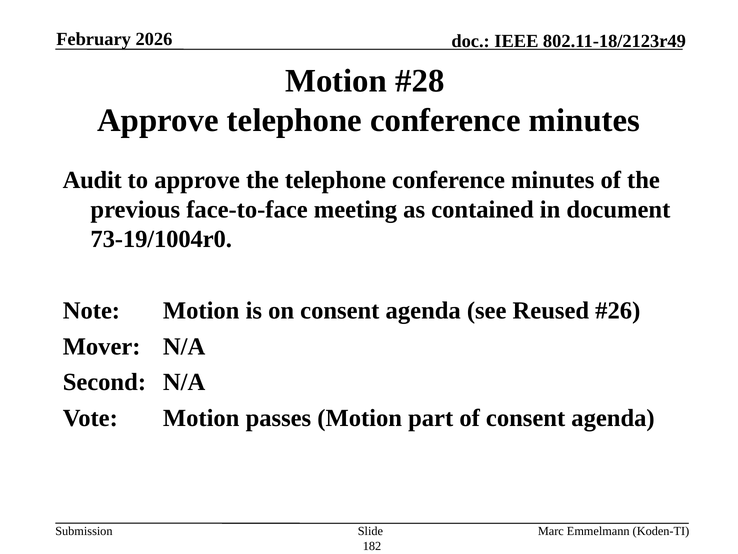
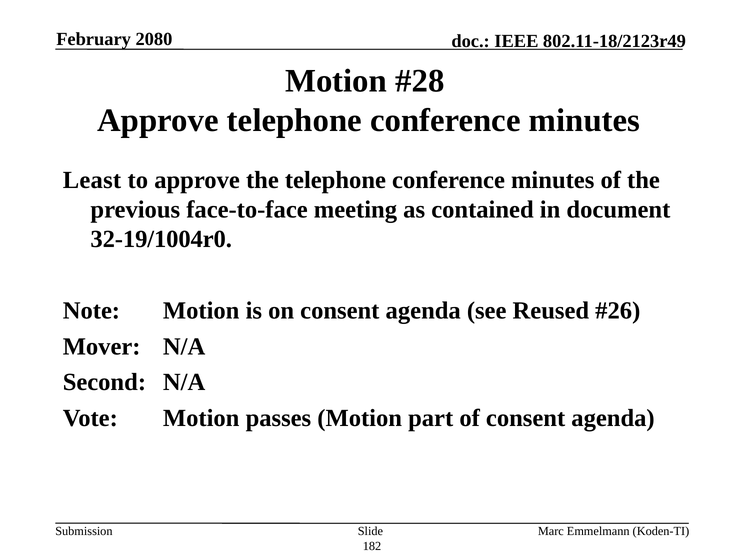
2026: 2026 -> 2080
Audit: Audit -> Least
73-19/1004r0: 73-19/1004r0 -> 32-19/1004r0
